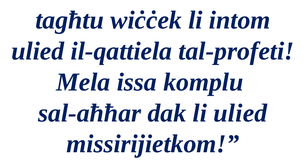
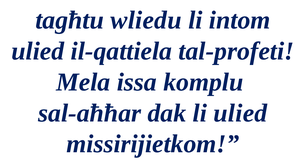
wiċċek: wiċċek -> wliedu
